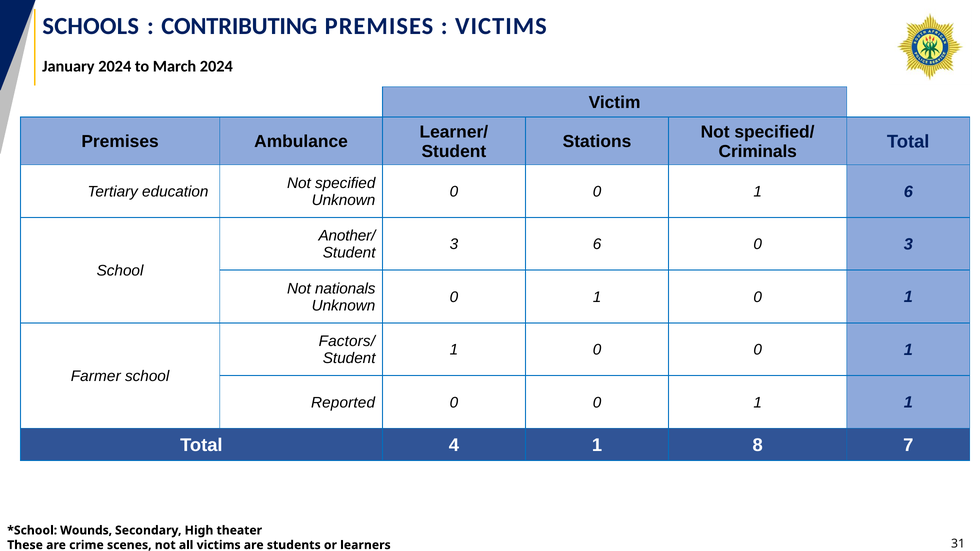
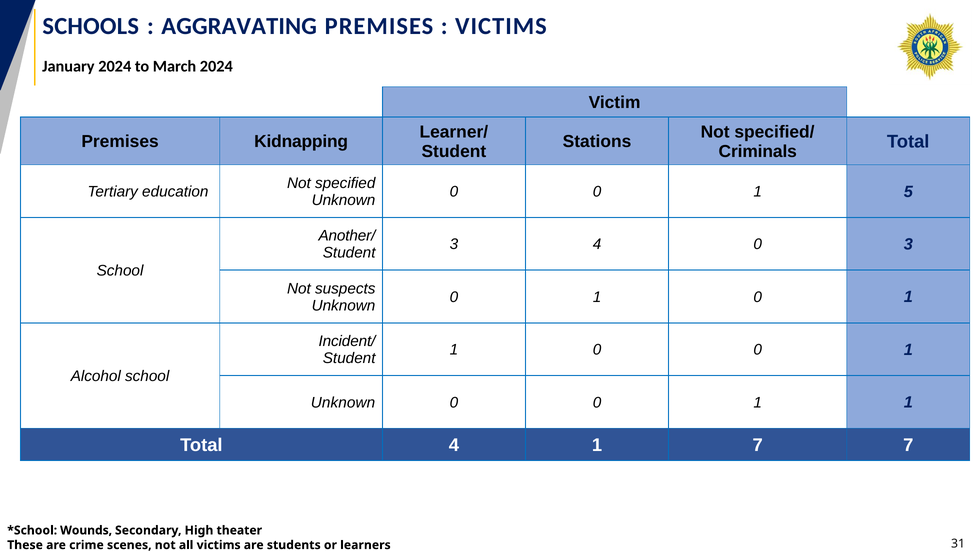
CONTRIBUTING: CONTRIBUTING -> AGGRAVATING
Ambulance: Ambulance -> Kidnapping
1 6: 6 -> 5
3 6: 6 -> 4
nationals: nationals -> suspects
Factors/: Factors/ -> Incident/
Farmer: Farmer -> Alcohol
Reported at (343, 403): Reported -> Unknown
1 8: 8 -> 7
